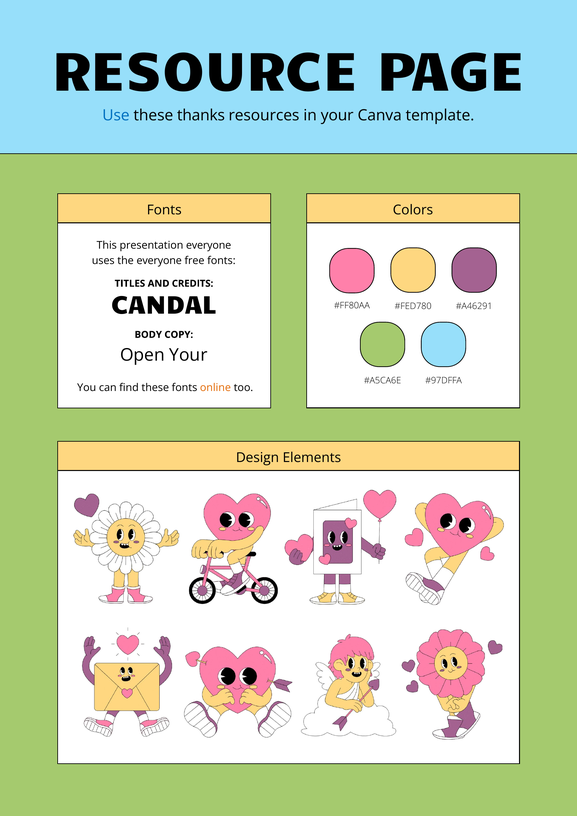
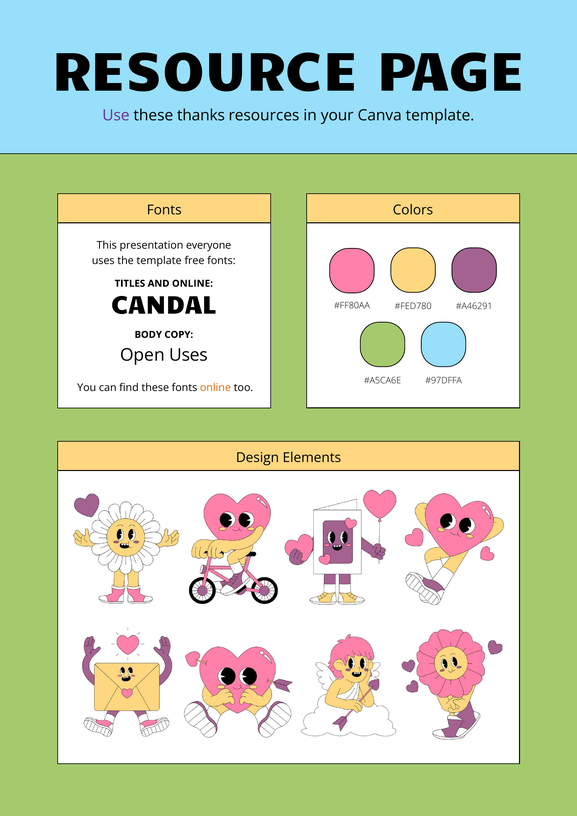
Use colour: blue -> purple
the everyone: everyone -> template
AND CREDITS: CREDITS -> ONLINE
Open Your: Your -> Uses
